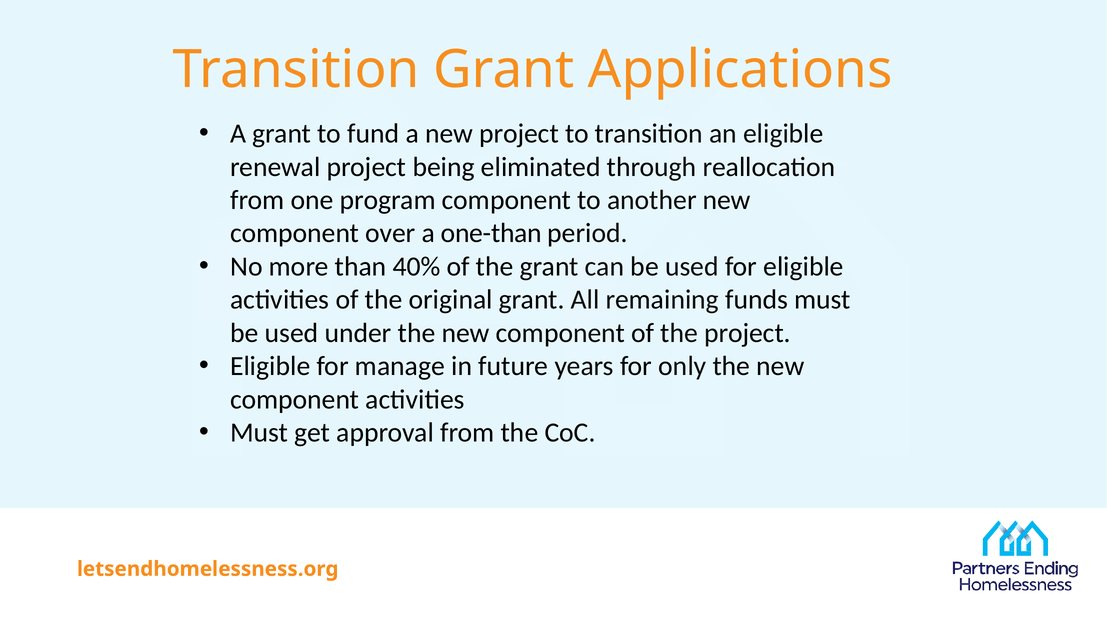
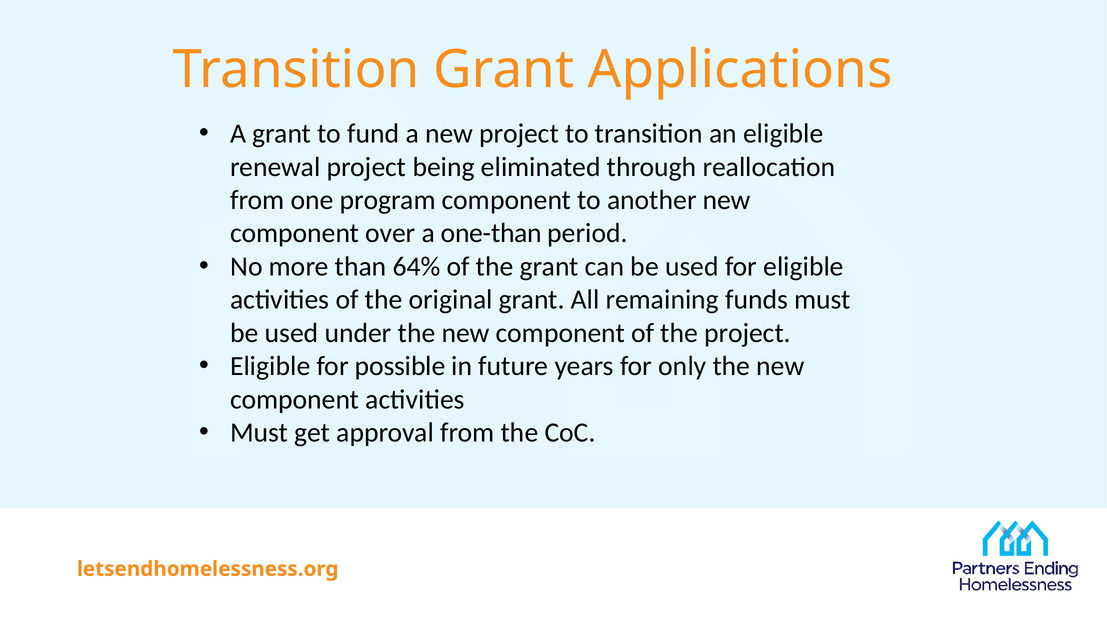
40%: 40% -> 64%
manage: manage -> possible
